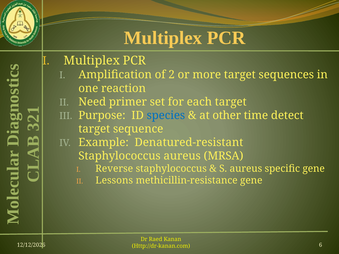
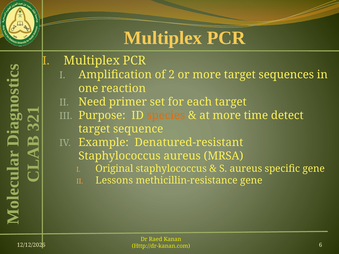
species colour: blue -> orange
at other: other -> more
Reverse: Reverse -> Original
